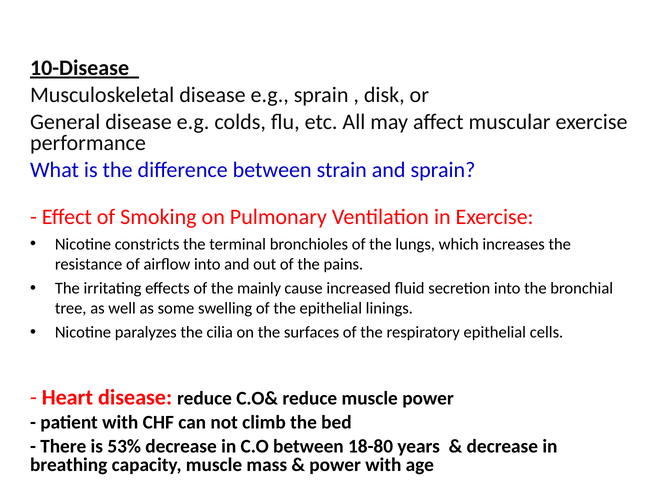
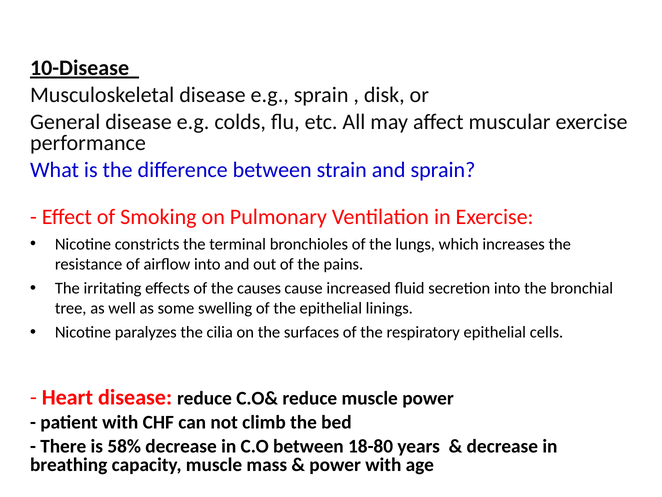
mainly: mainly -> causes
53%: 53% -> 58%
